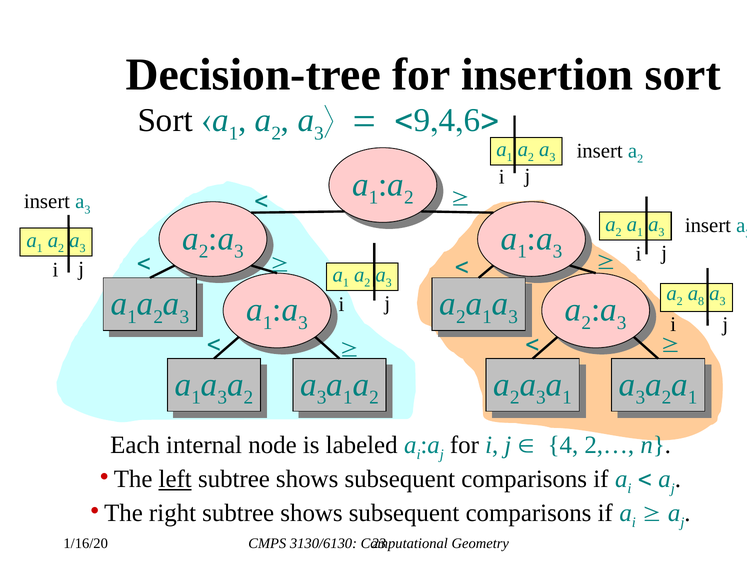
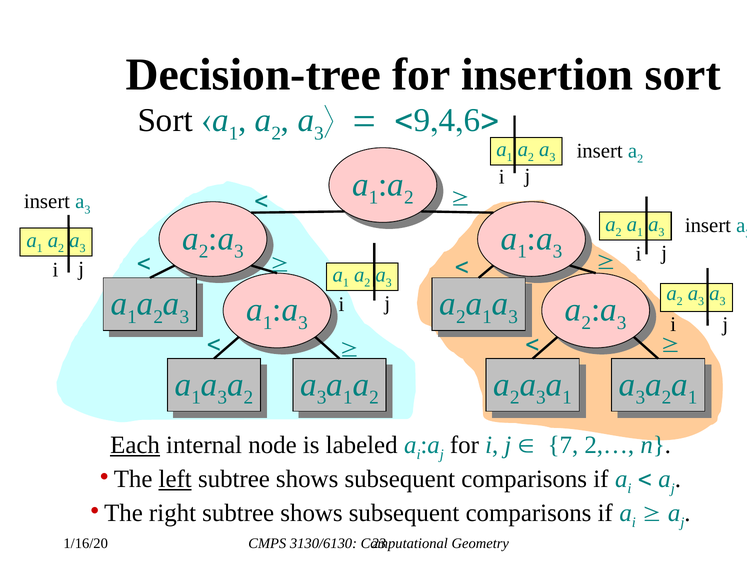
8 at (701, 301): 8 -> 3
Each underline: none -> present
4: 4 -> 7
